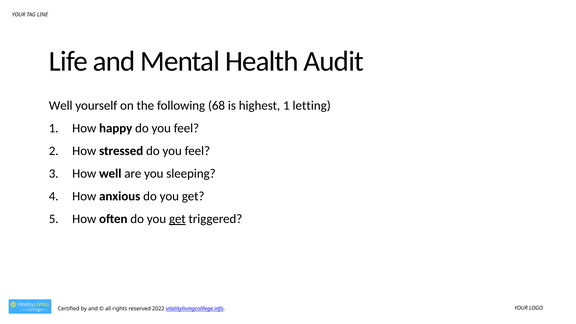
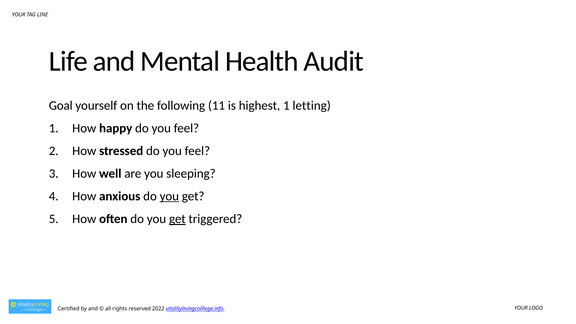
Well at (61, 106): Well -> Goal
68: 68 -> 11
you at (169, 196) underline: none -> present
